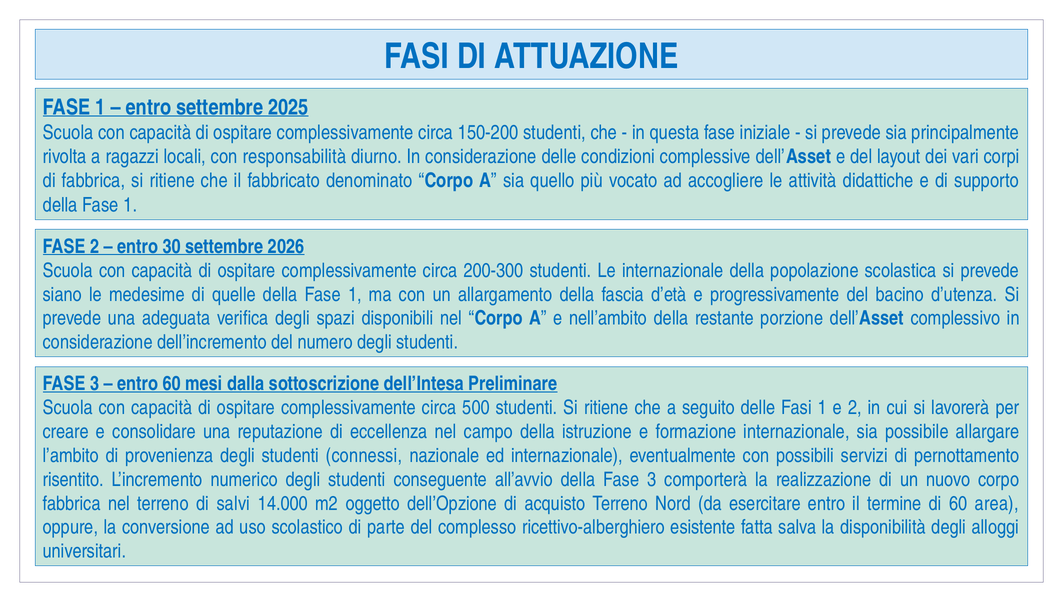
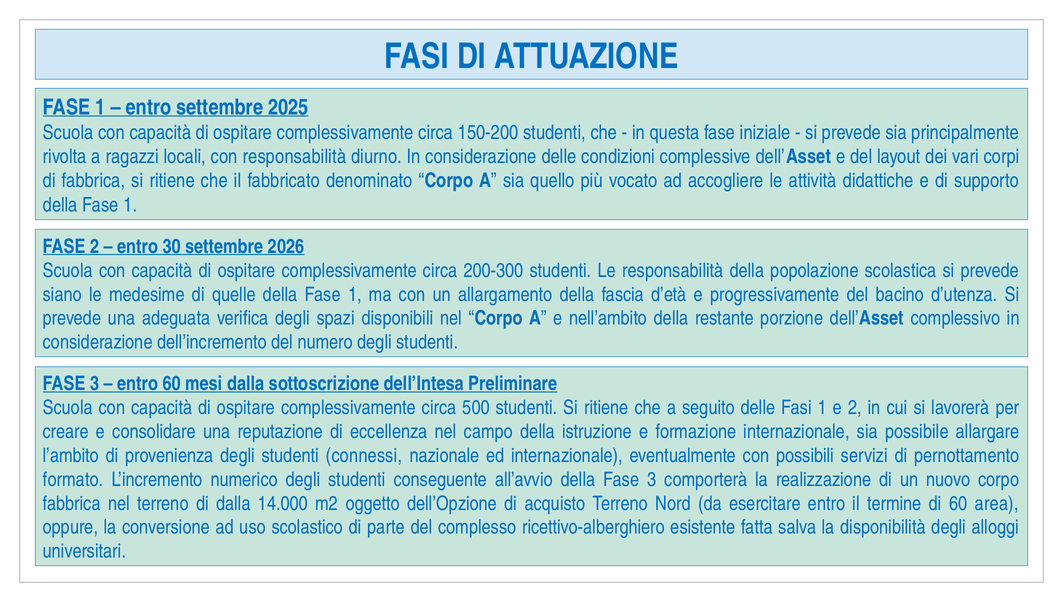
Le internazionale: internazionale -> responsabilità
risentito: risentito -> formato
di salvi: salvi -> dalla
